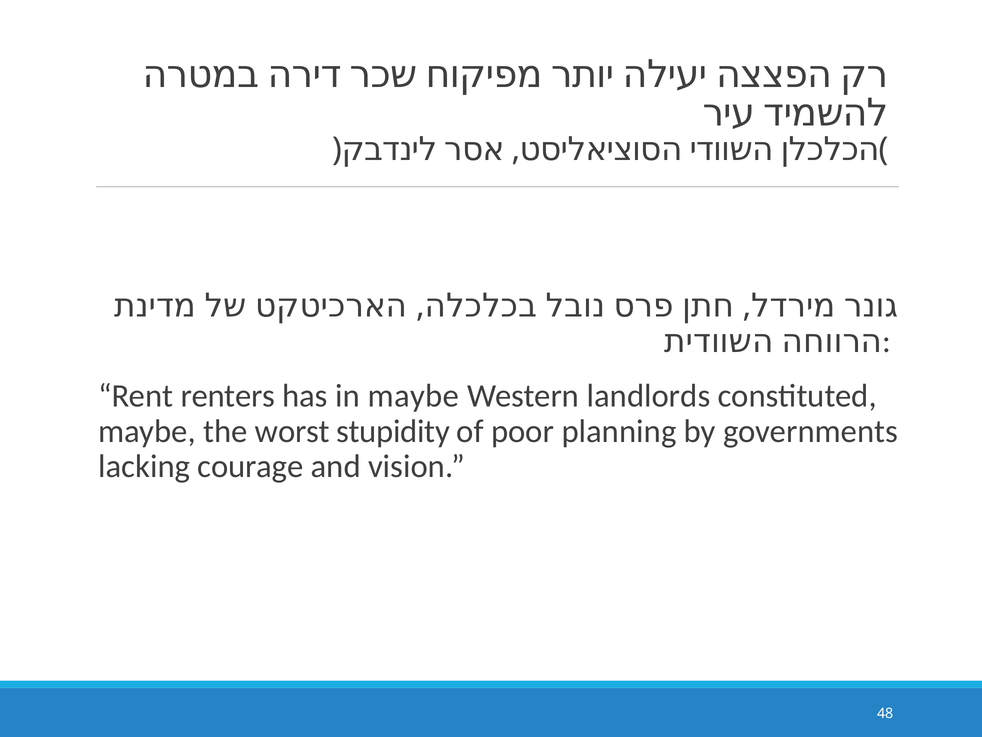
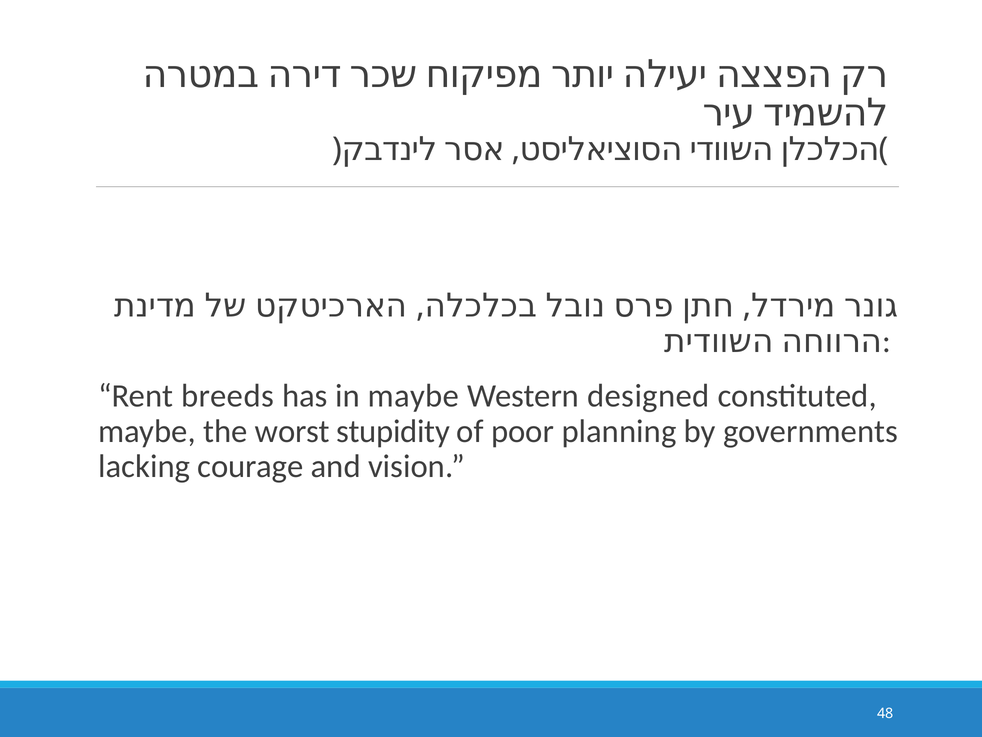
renters: renters -> breeds
landlords: landlords -> designed
